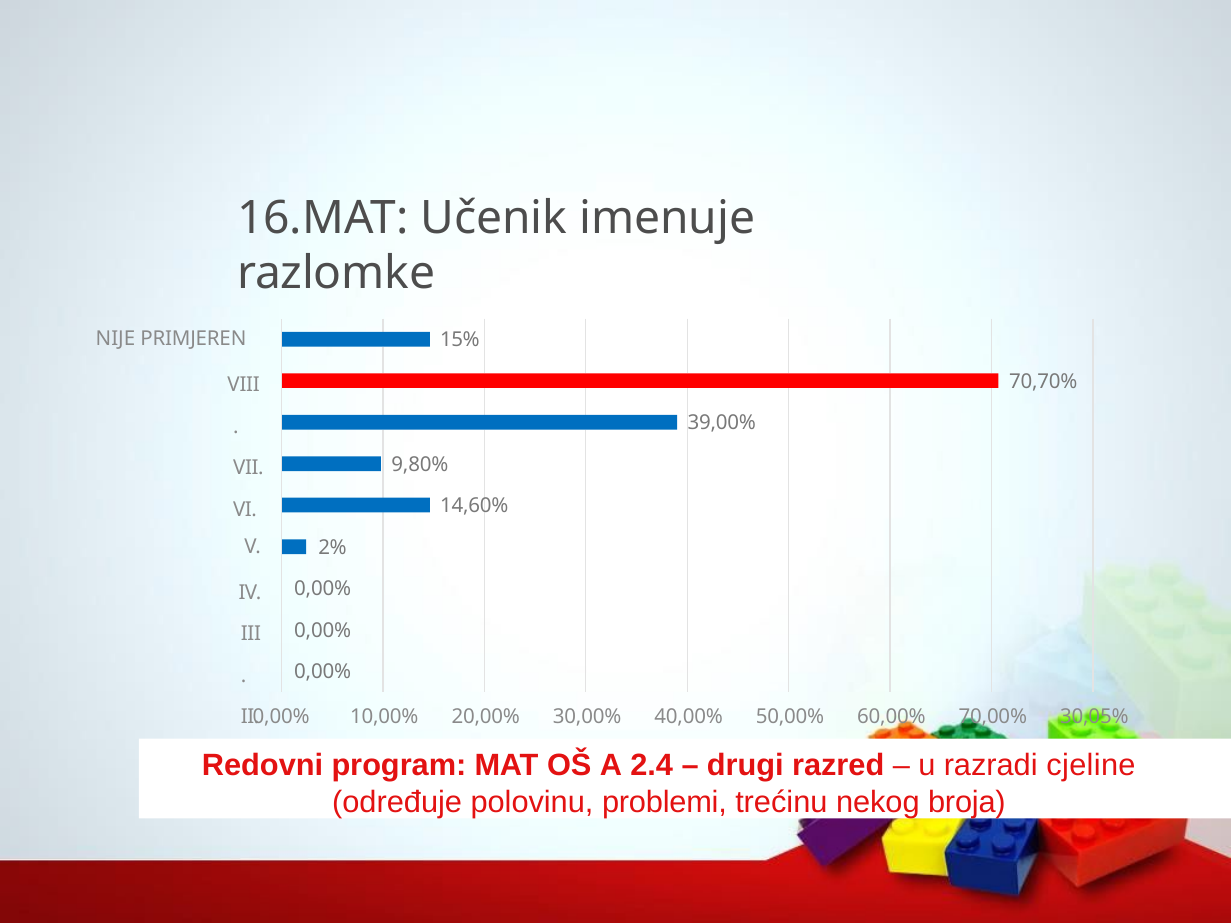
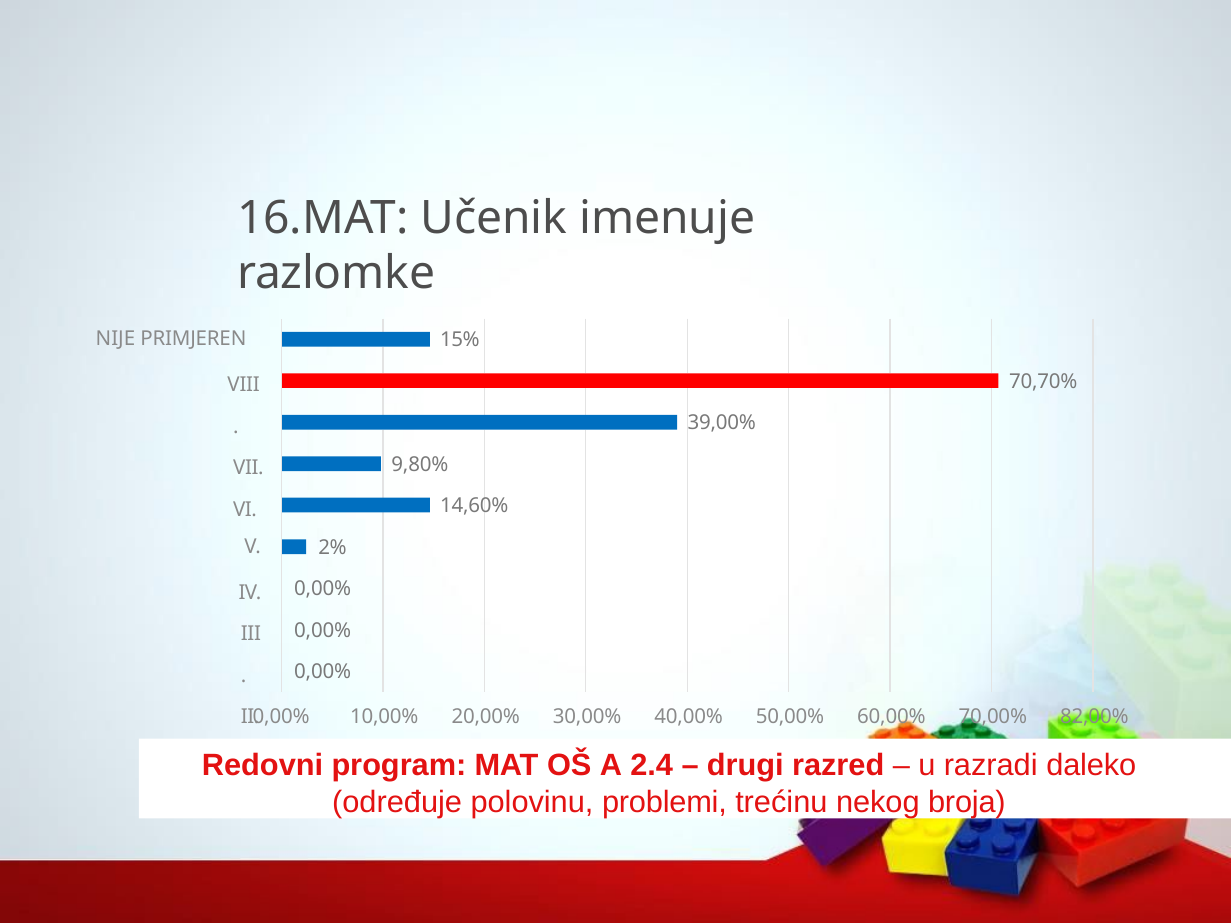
30,05%: 30,05% -> 82,00%
cjeline: cjeline -> daleko
